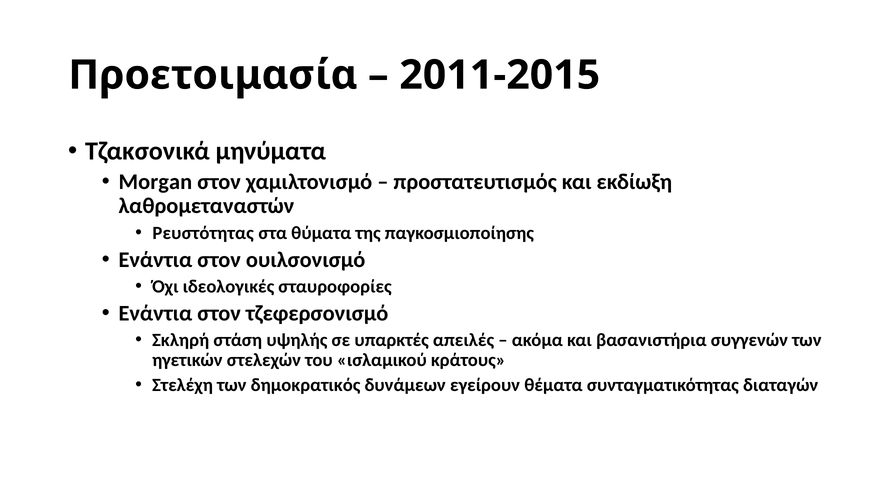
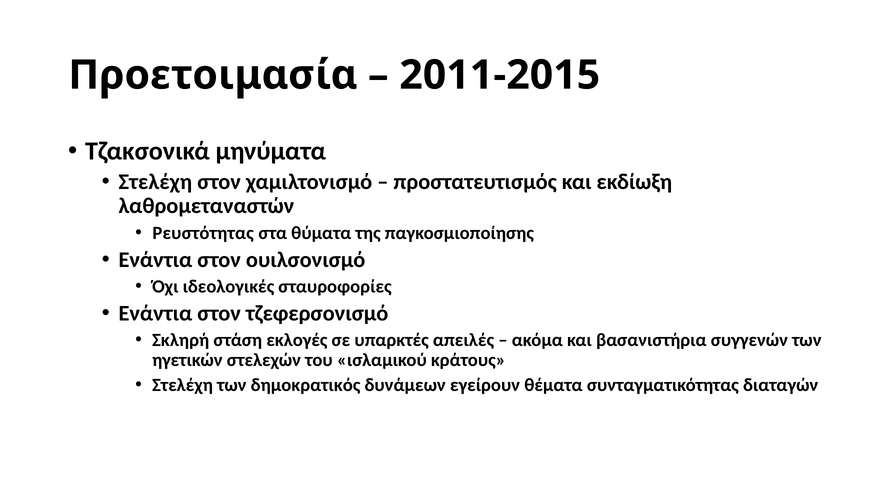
Morgan at (155, 182): Morgan -> Στελέχη
υψηλής: υψηλής -> εκλογές
